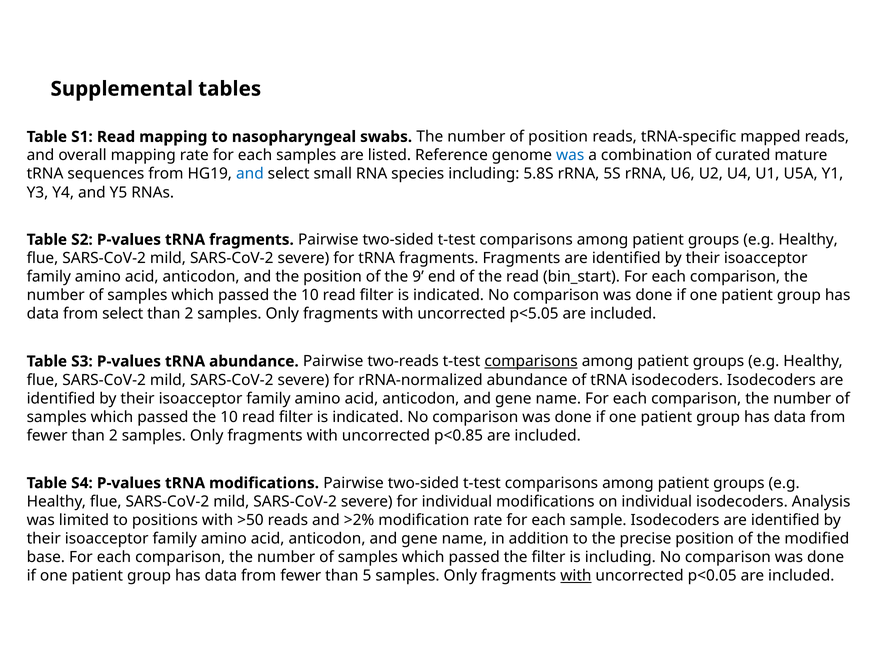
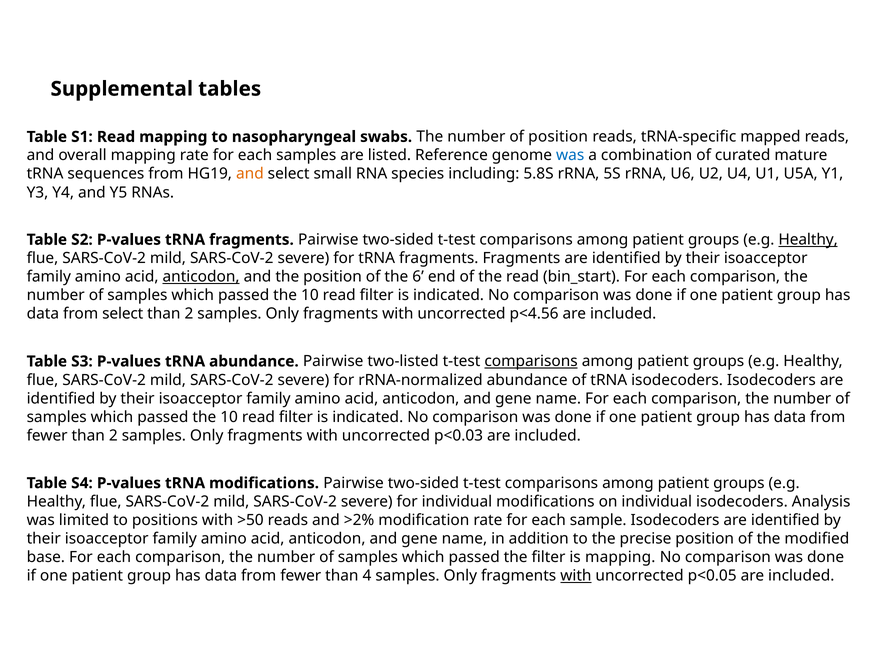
and at (250, 174) colour: blue -> orange
Healthy at (808, 240) underline: none -> present
anticodon at (201, 277) underline: none -> present
9: 9 -> 6
p<5.05: p<5.05 -> p<4.56
two-reads: two-reads -> two-listed
p<0.85: p<0.85 -> p<0.03
is including: including -> mapping
5: 5 -> 4
